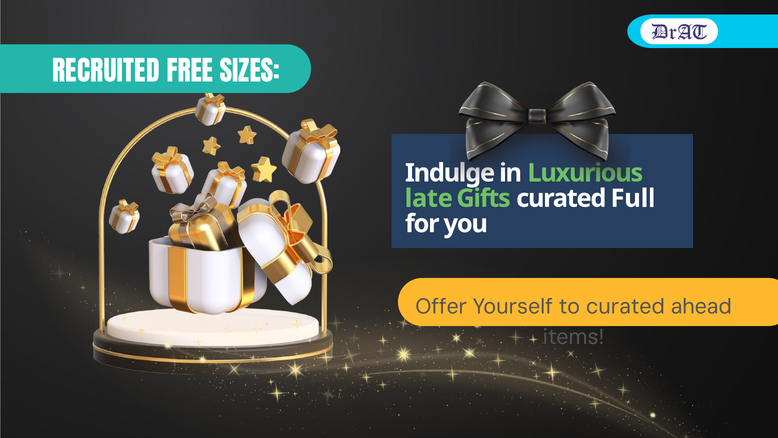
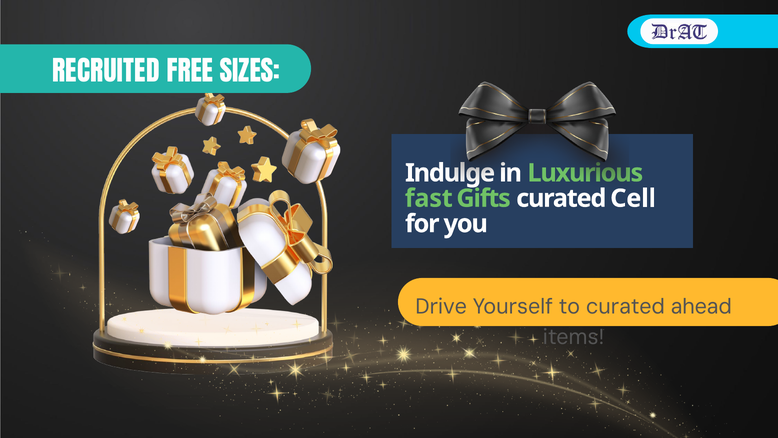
late: late -> fast
Full: Full -> Cell
Offer: Offer -> Drive
